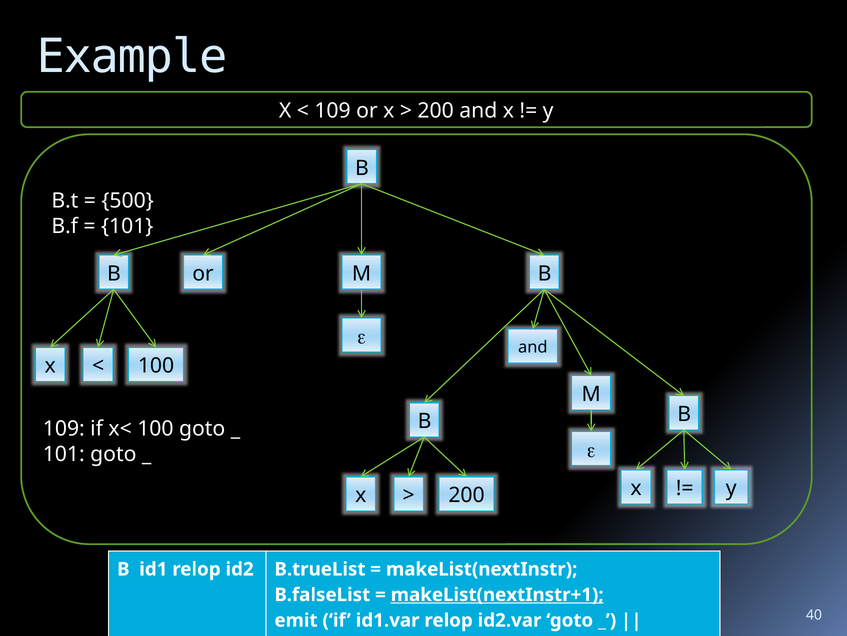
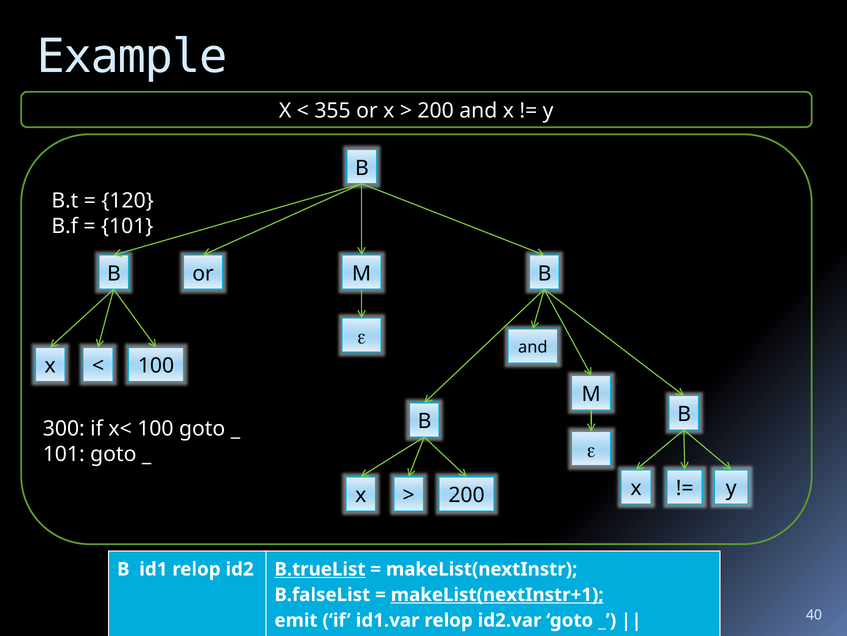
109 at (333, 111): 109 -> 355
500: 500 -> 120
109 at (64, 428): 109 -> 300
B.trueList underline: none -> present
